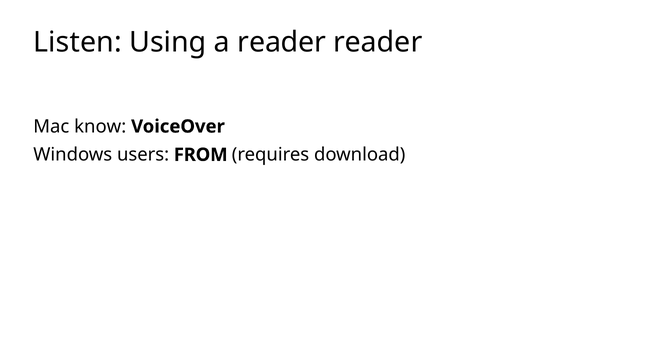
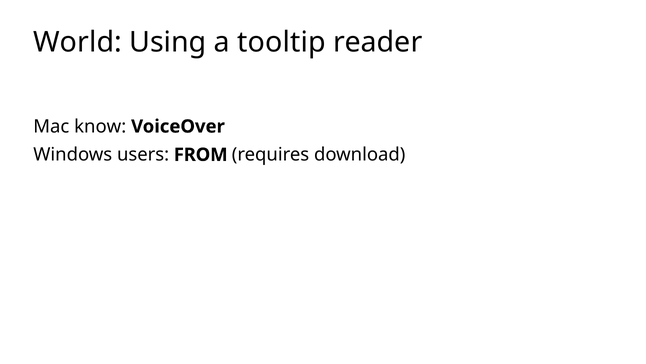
Listen: Listen -> World
a reader: reader -> tooltip
